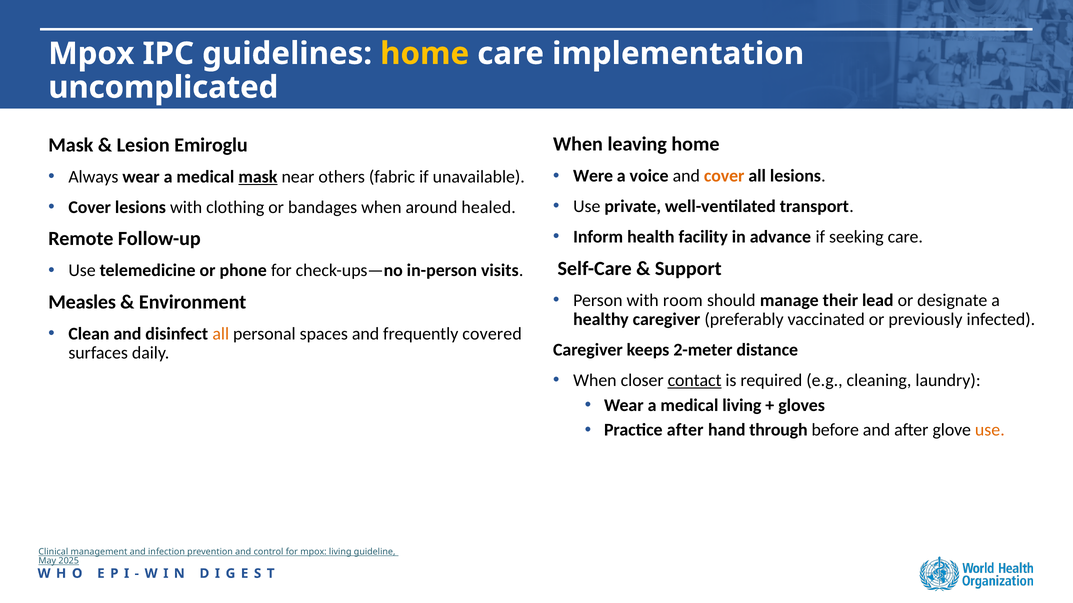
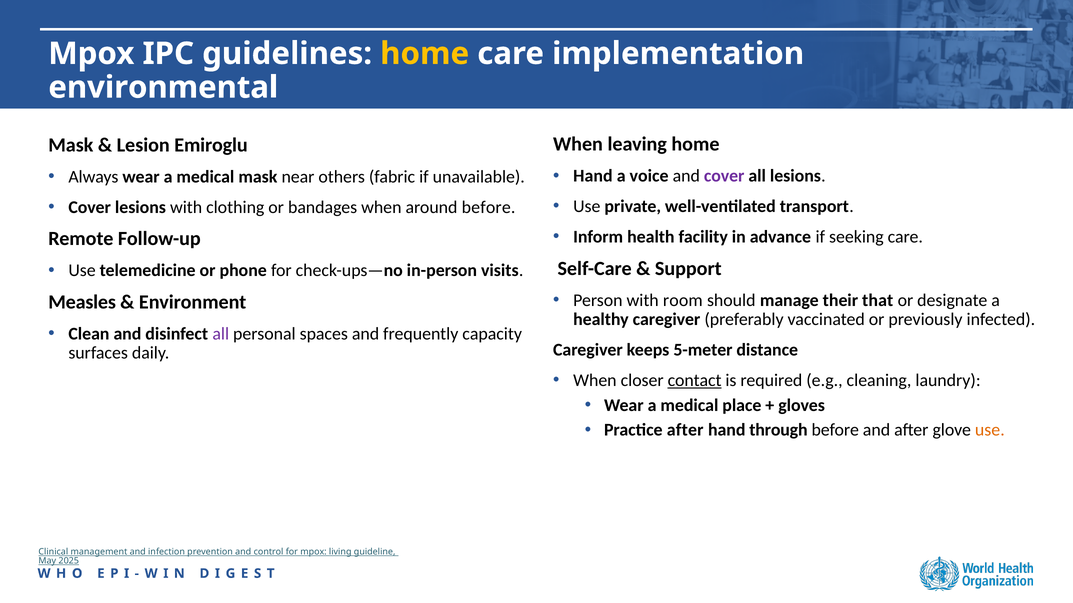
uncomplicated: uncomplicated -> environmental
Were at (593, 176): Were -> Hand
cover at (724, 176) colour: orange -> purple
mask at (258, 177) underline: present -> none
around healed: healed -> before
lead: lead -> that
all at (221, 334) colour: orange -> purple
covered: covered -> capacity
2-meter: 2-meter -> 5-meter
medical living: living -> place
